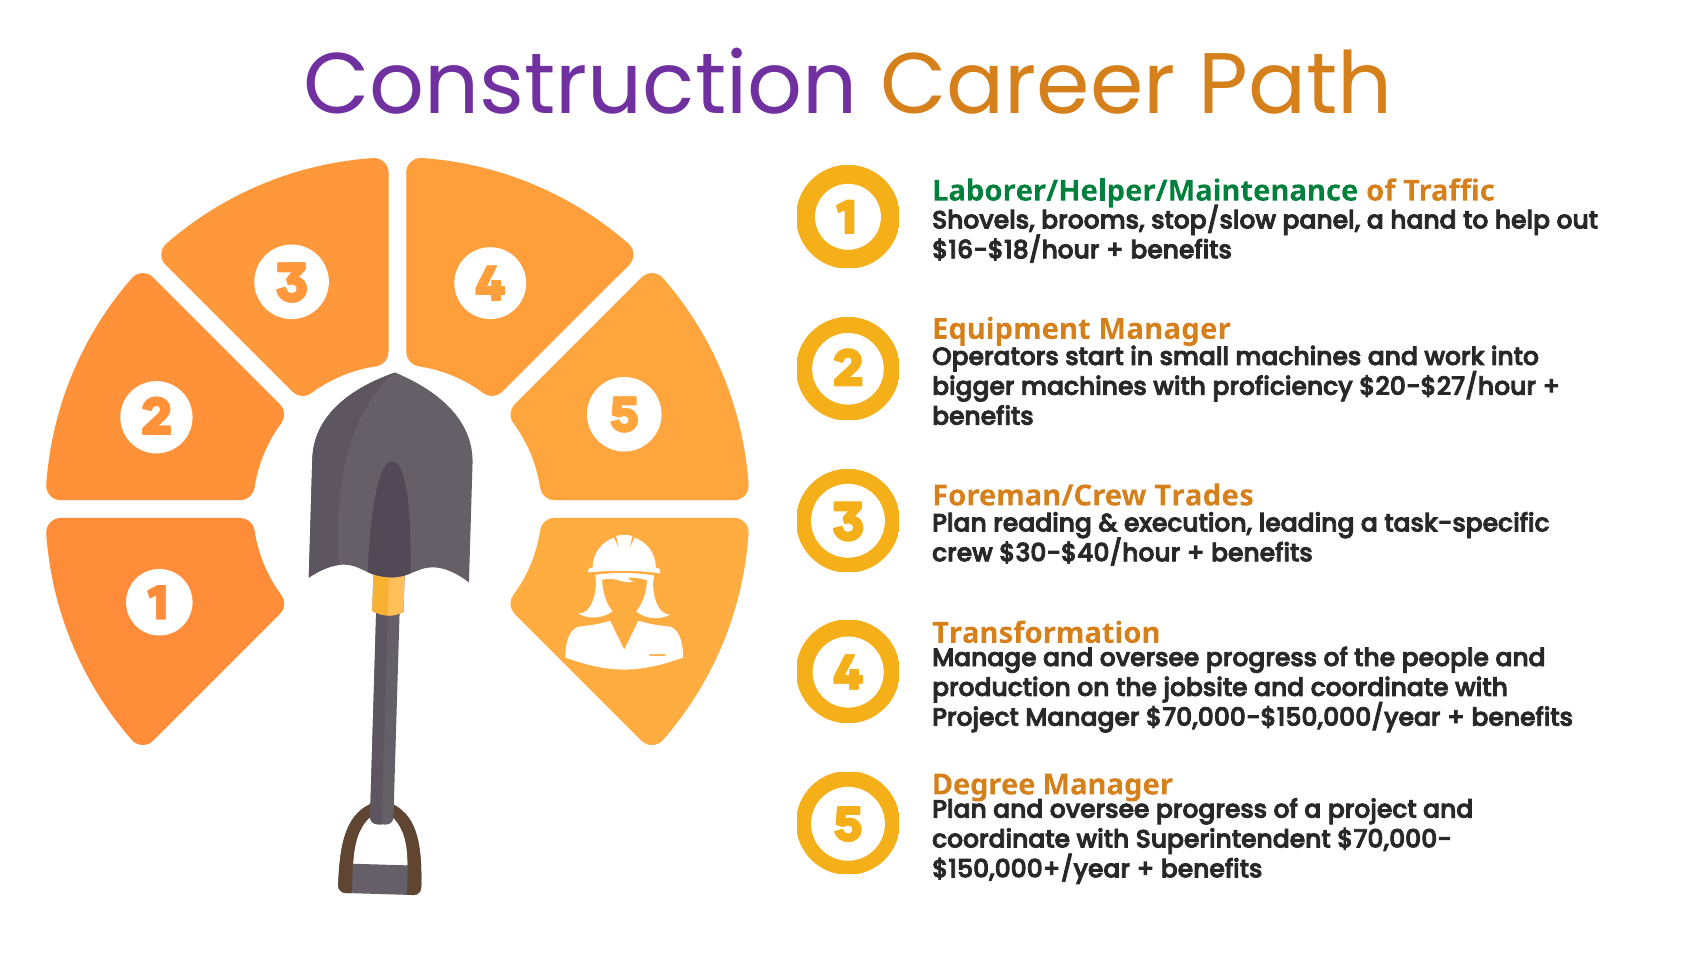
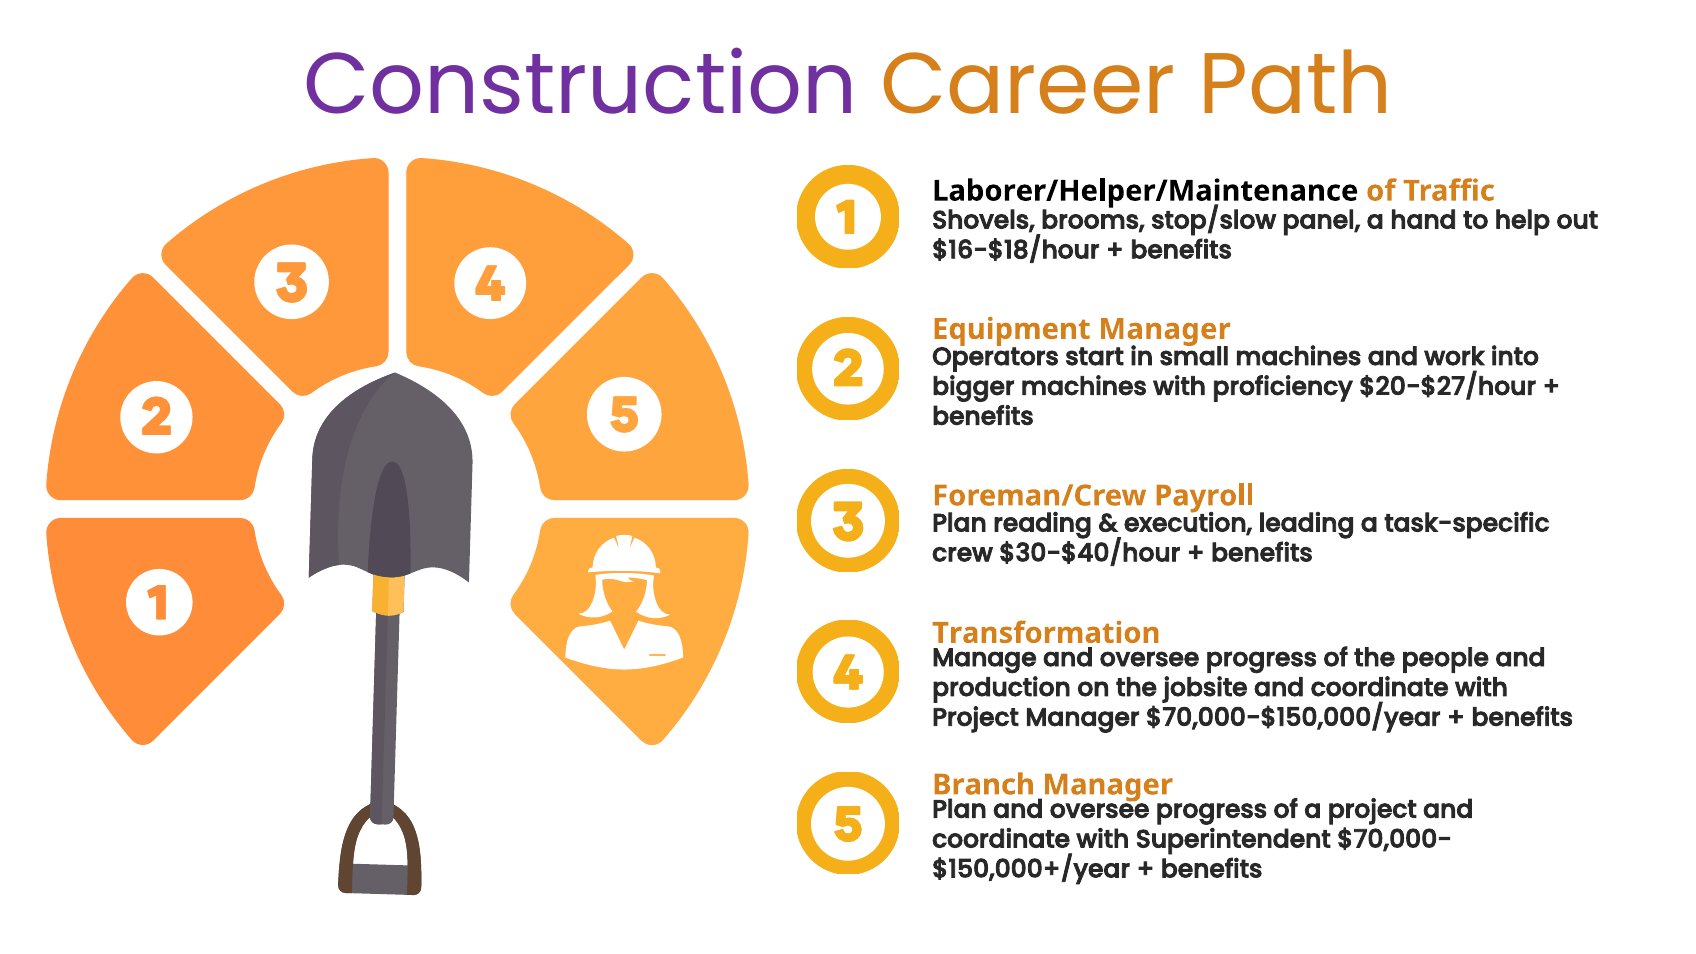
Laborer/Helper/Maintenance colour: green -> black
Trades: Trades -> Payroll
Degree: Degree -> Branch
